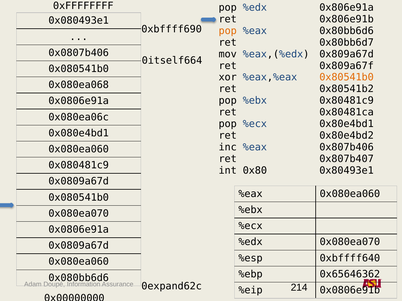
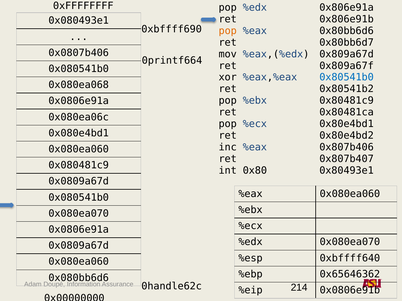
0itself664: 0itself664 -> 0printf664
0x80541b0 colour: orange -> blue
0expand62c: 0expand62c -> 0handle62c
